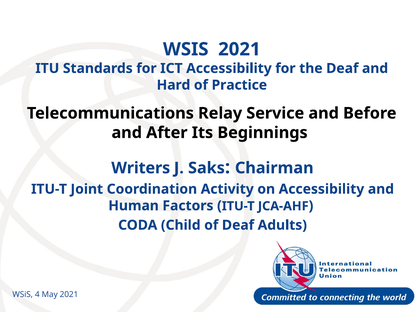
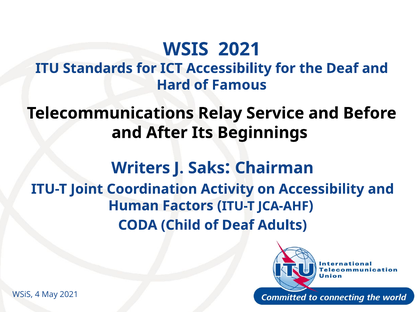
Practice: Practice -> Famous
